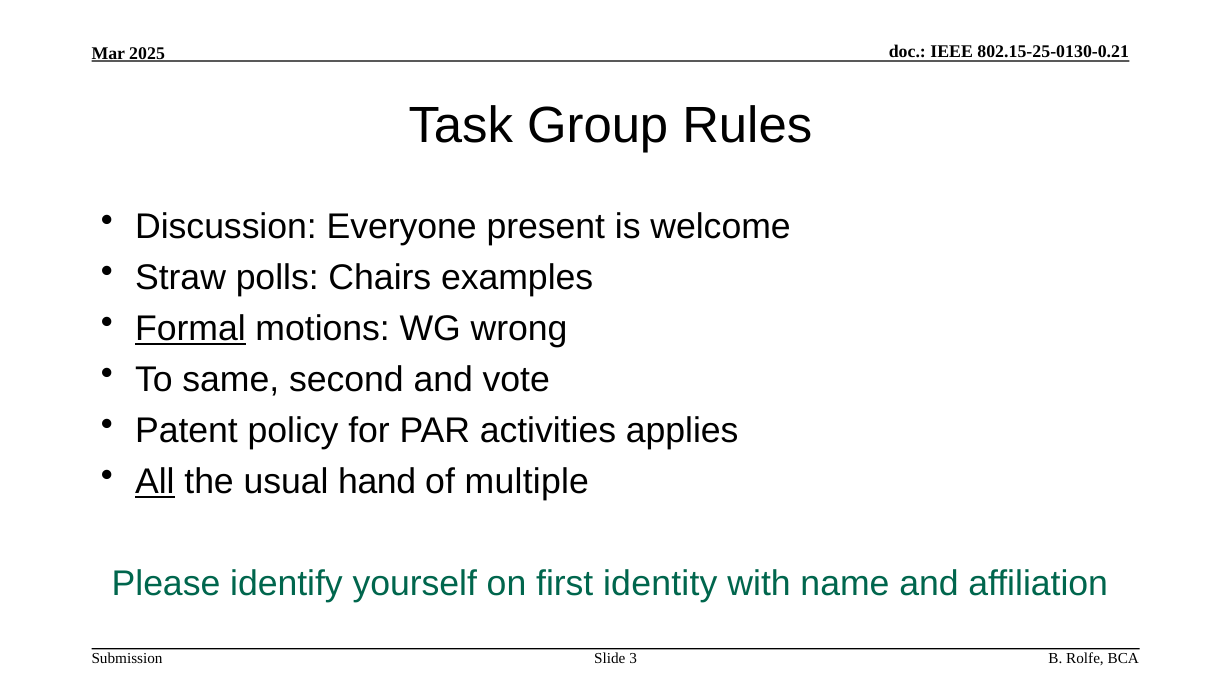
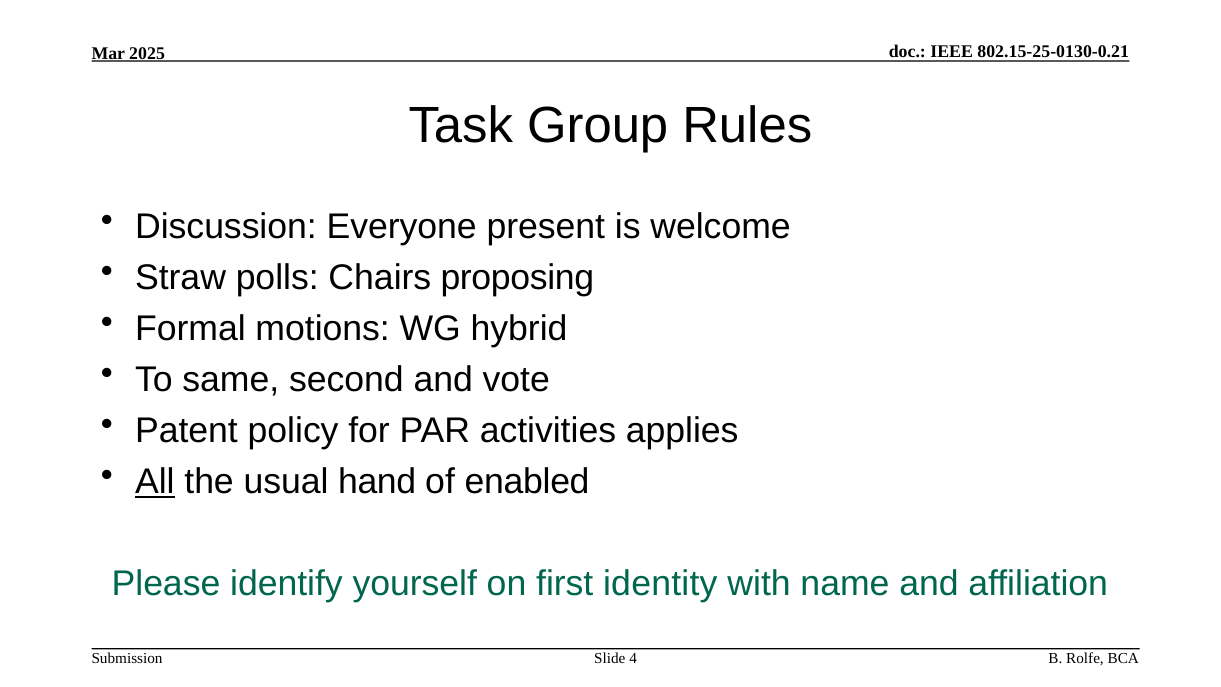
examples: examples -> proposing
Formal underline: present -> none
wrong: wrong -> hybrid
multiple: multiple -> enabled
3: 3 -> 4
